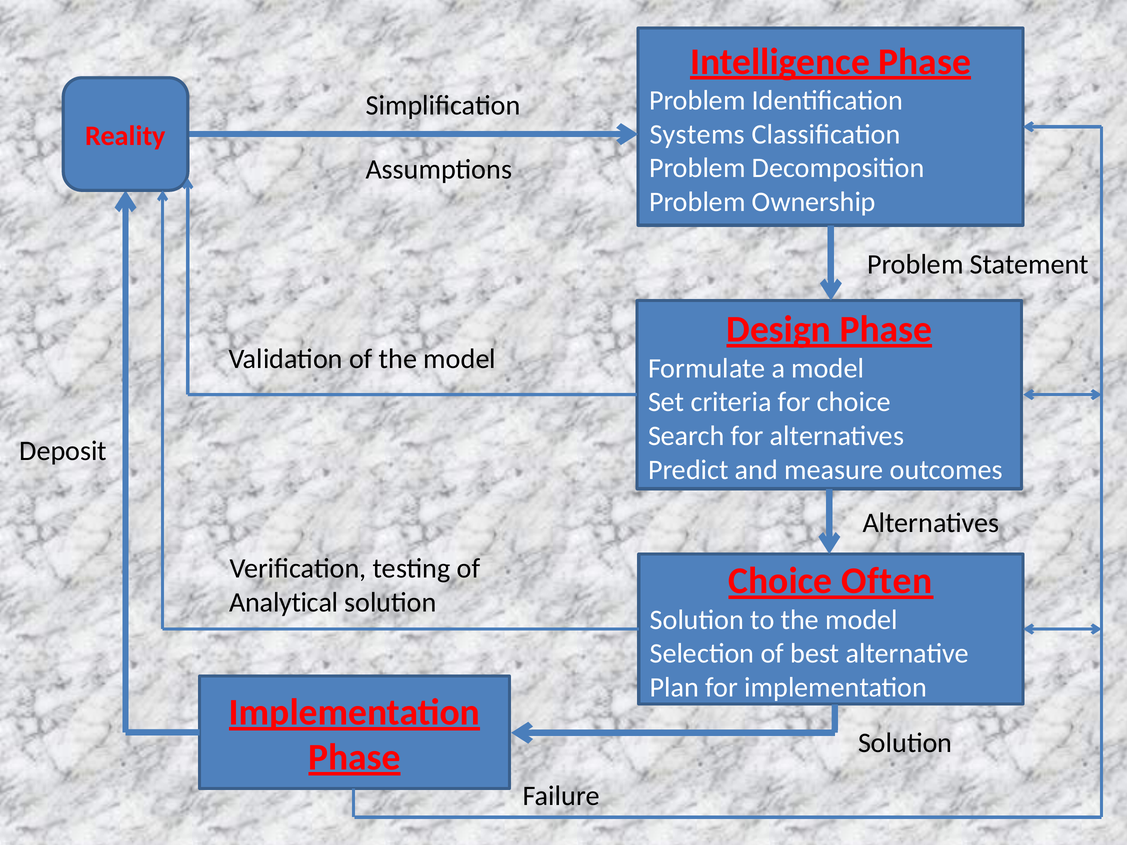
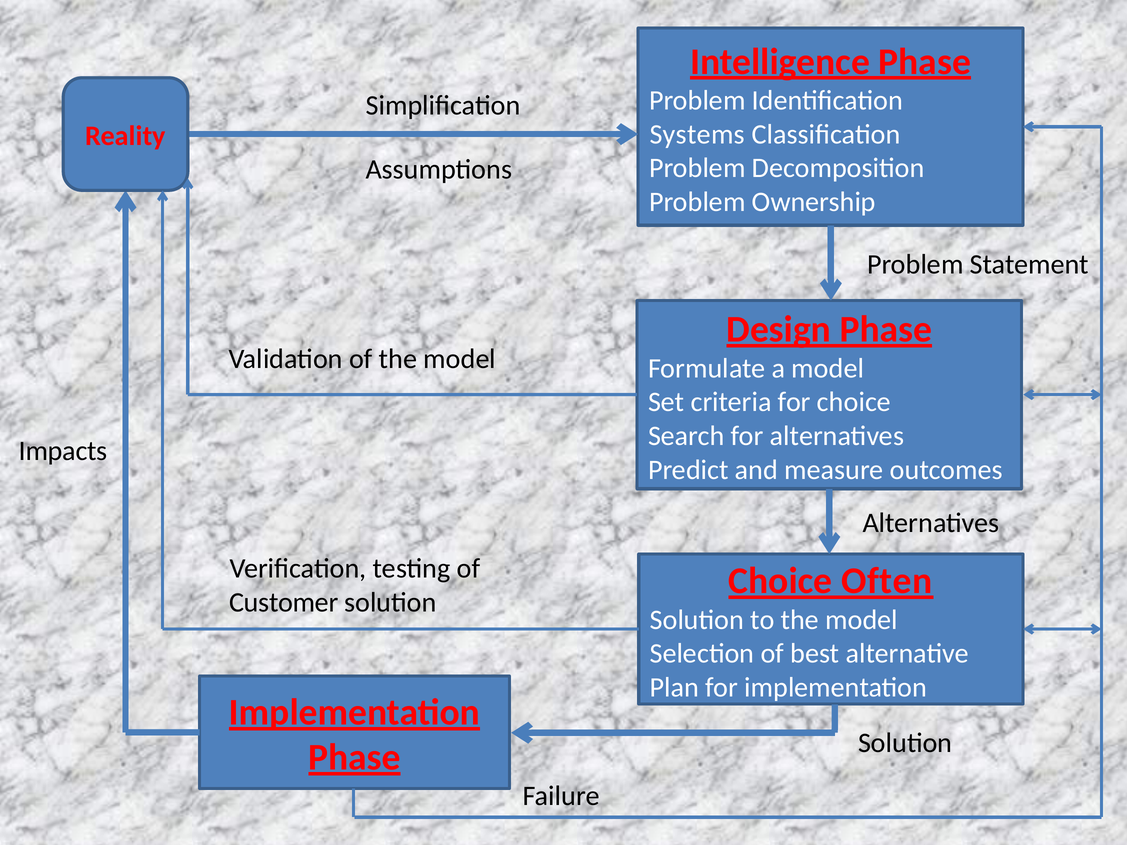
Deposit: Deposit -> Impacts
Analytical: Analytical -> Customer
